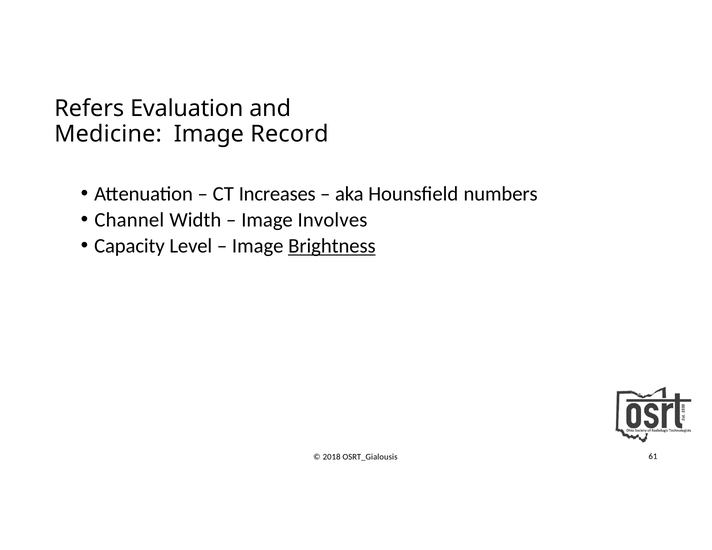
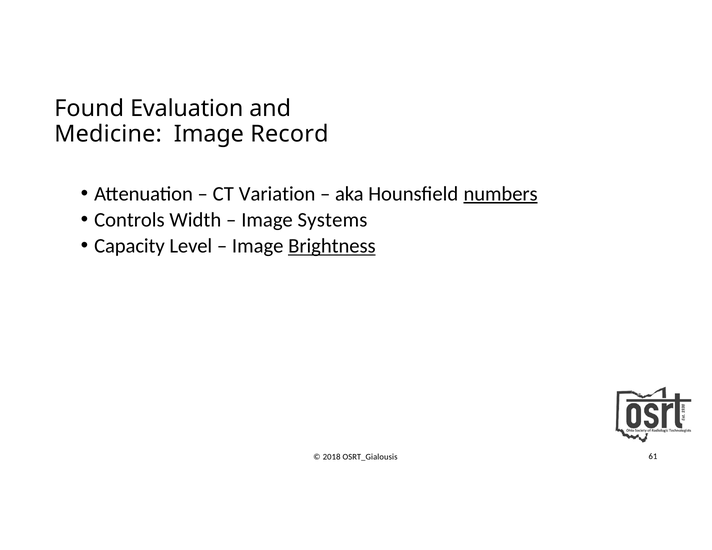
Refers: Refers -> Found
Increases: Increases -> Variation
numbers underline: none -> present
Channel: Channel -> Controls
Involves: Involves -> Systems
